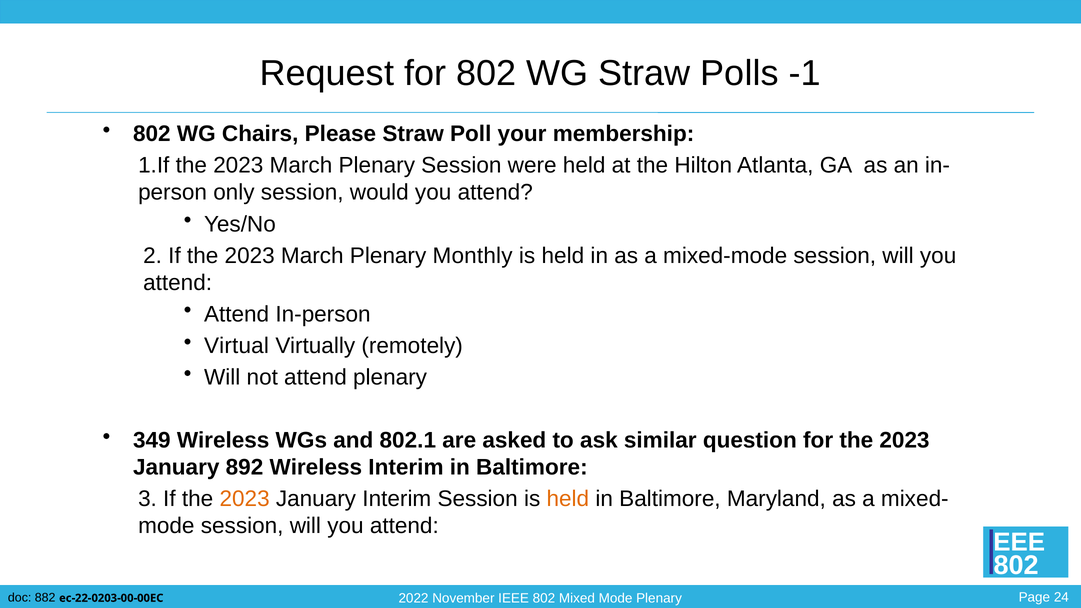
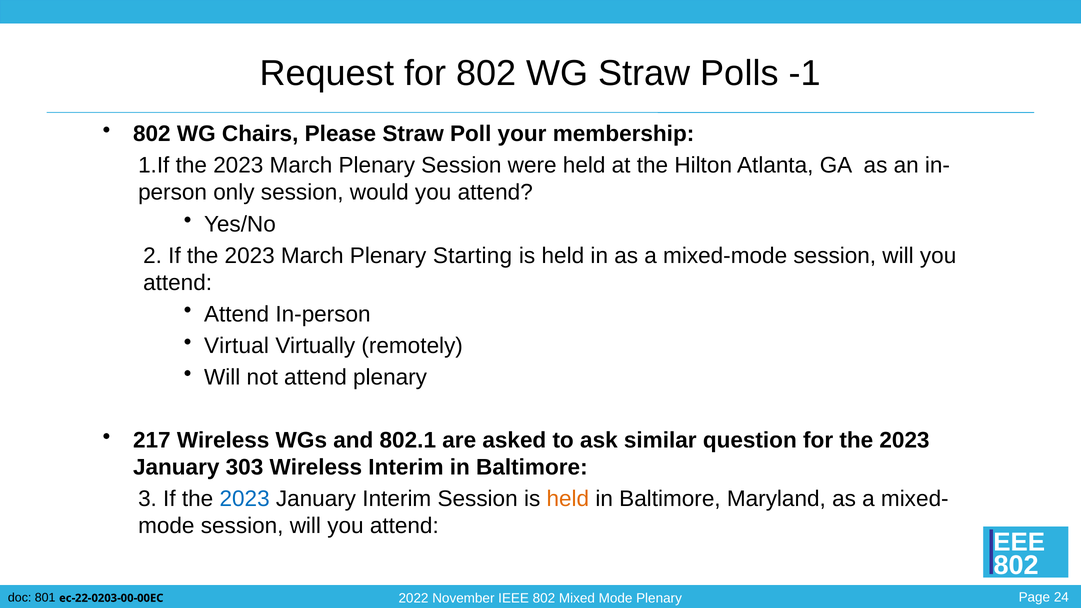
Monthly: Monthly -> Starting
349: 349 -> 217
892: 892 -> 303
2023 at (245, 499) colour: orange -> blue
882: 882 -> 801
